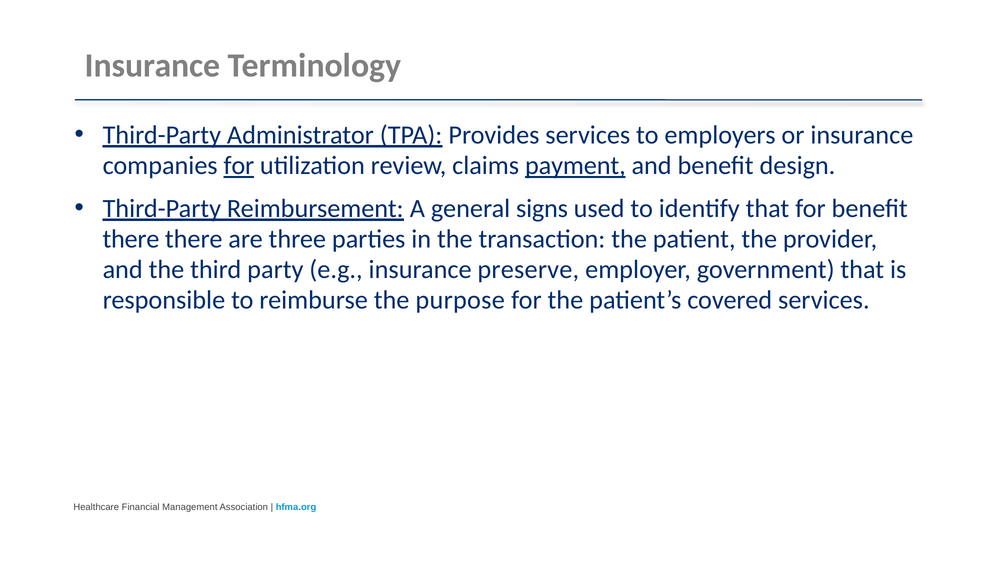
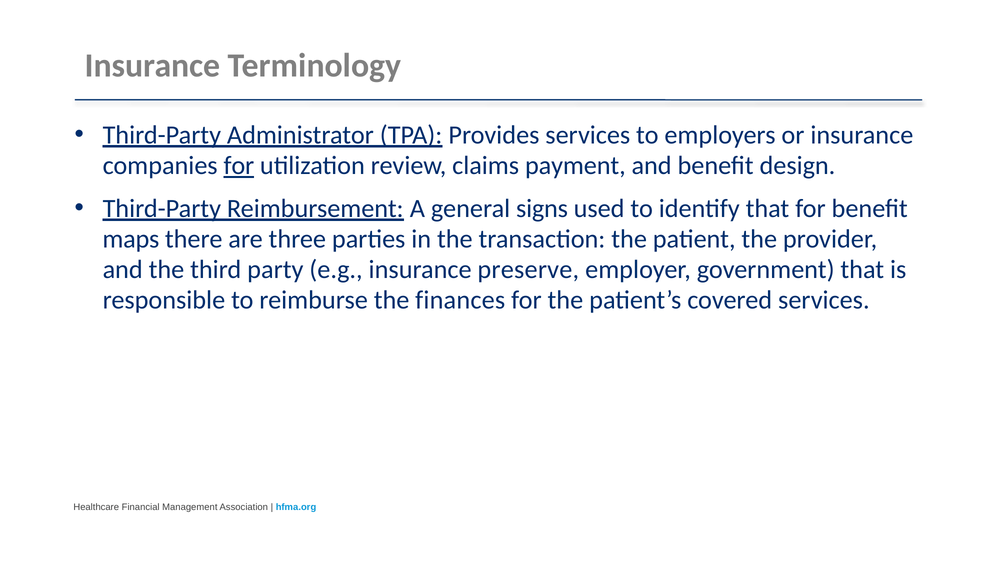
payment underline: present -> none
there at (131, 239): there -> maps
purpose: purpose -> finances
